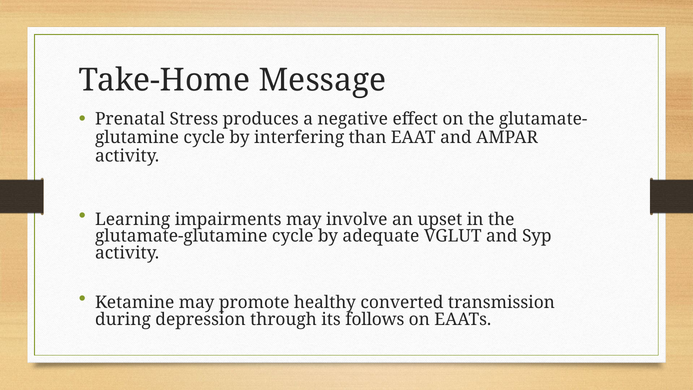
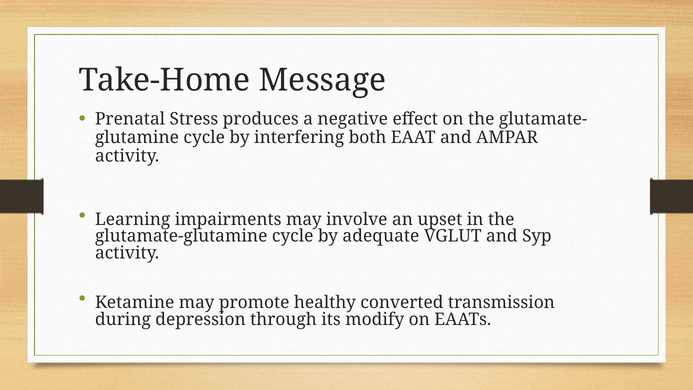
than: than -> both
follows: follows -> modify
